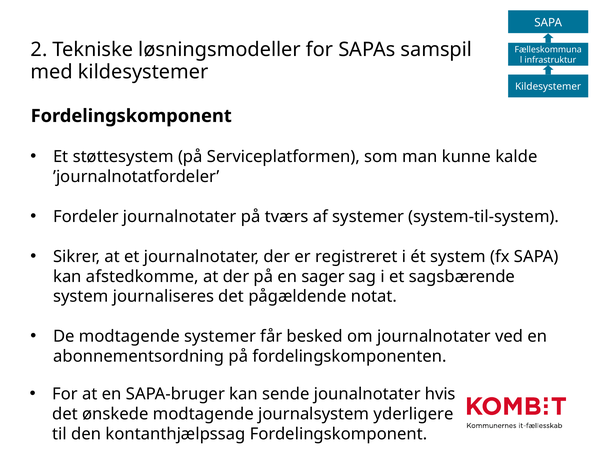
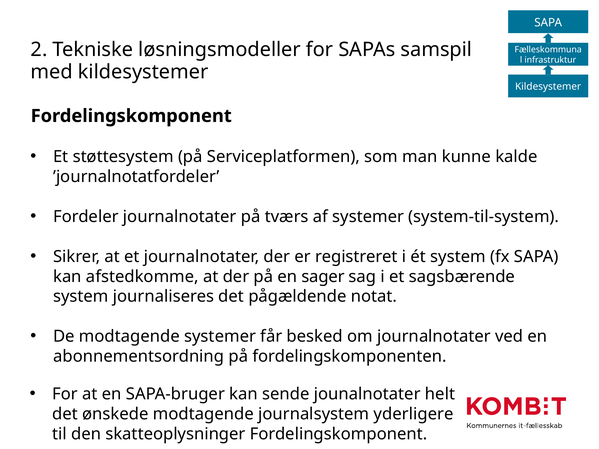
hvis: hvis -> helt
kontanthjælpssag: kontanthjælpssag -> skatteoplysninger
